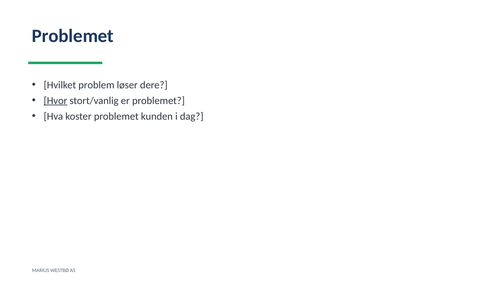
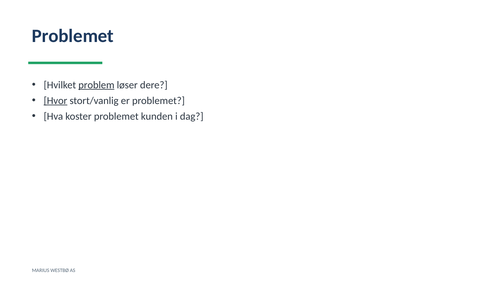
problem underline: none -> present
